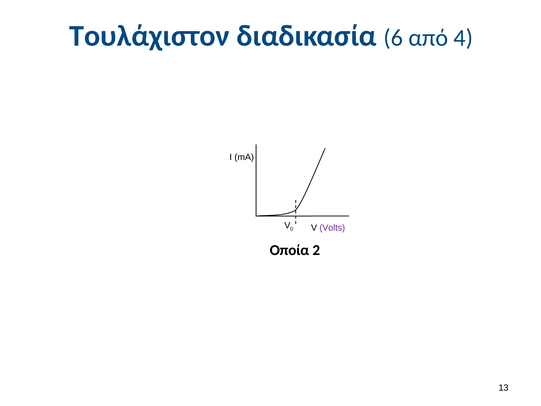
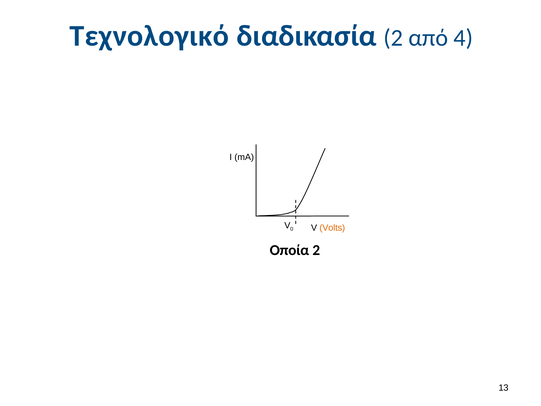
Τουλάχιστον: Τουλάχιστον -> Τεχνολογικό
διαδικασία 6: 6 -> 2
Volts colour: purple -> orange
